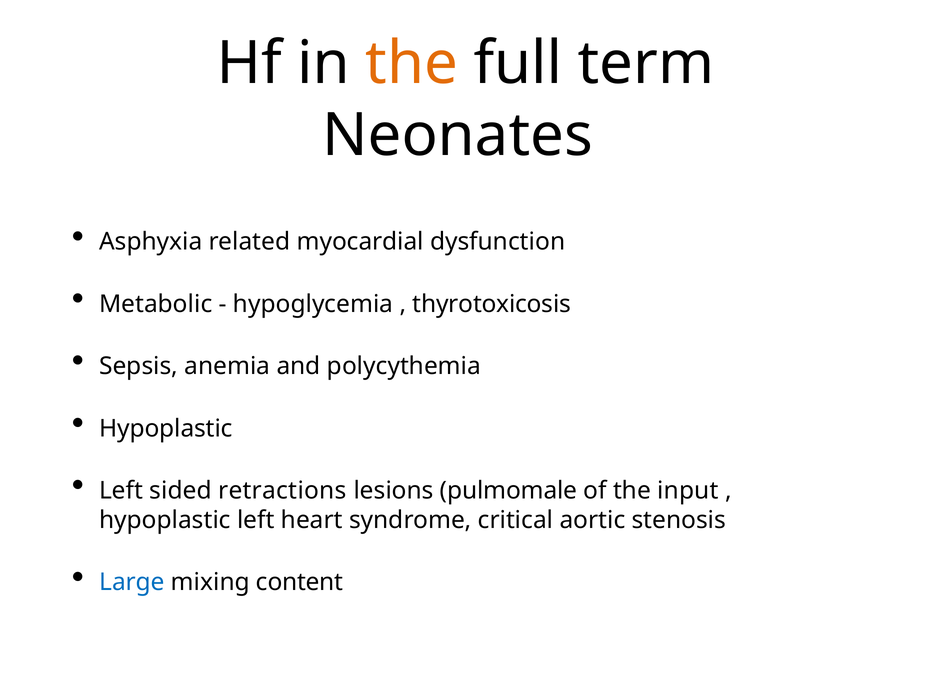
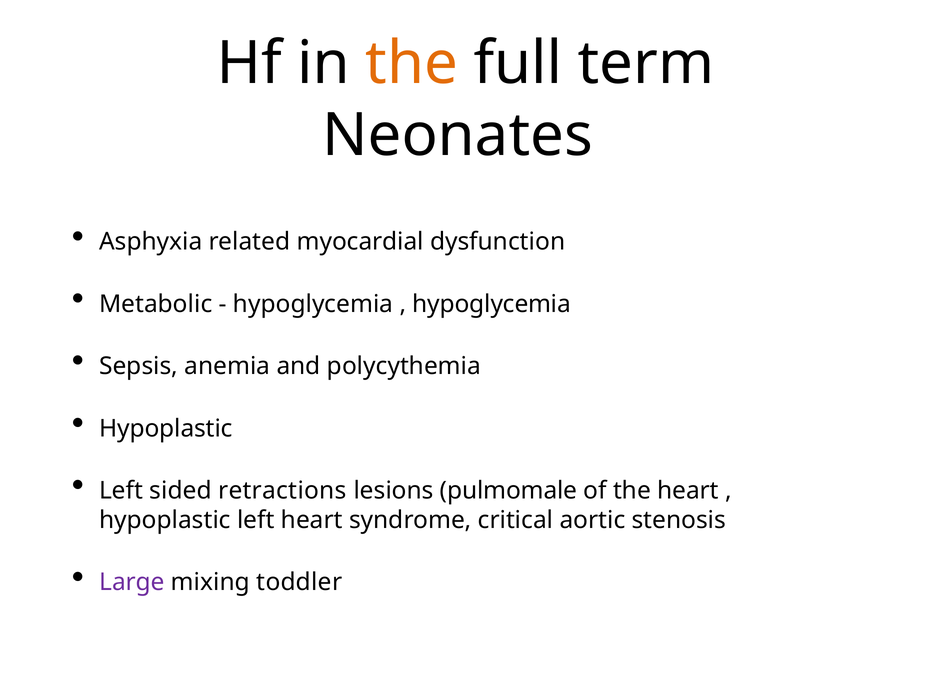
thyrotoxicosis at (492, 304): thyrotoxicosis -> hypoglycemia
the input: input -> heart
Large colour: blue -> purple
content: content -> toddler
